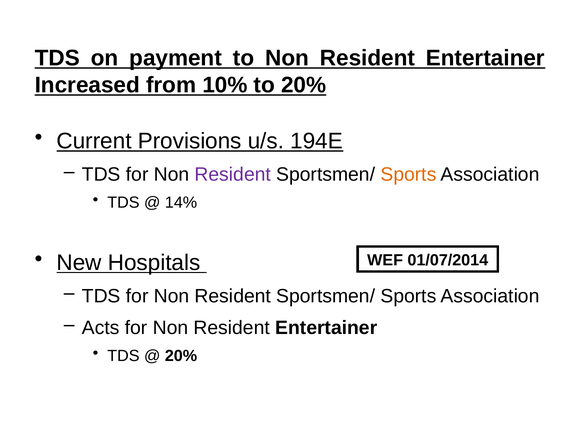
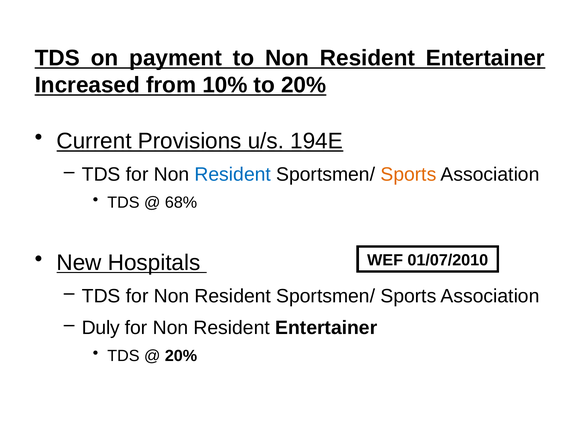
Resident at (233, 174) colour: purple -> blue
14%: 14% -> 68%
01/07/2014: 01/07/2014 -> 01/07/2010
Acts: Acts -> Duly
